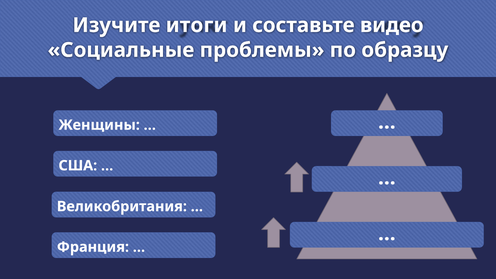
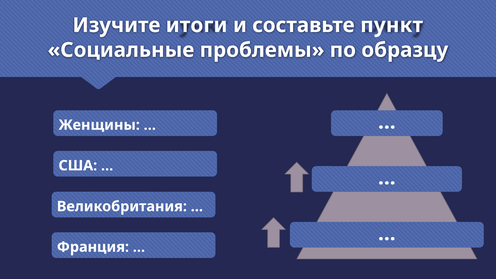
видео: видео -> пункт
